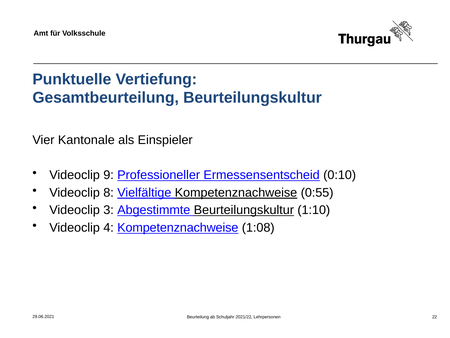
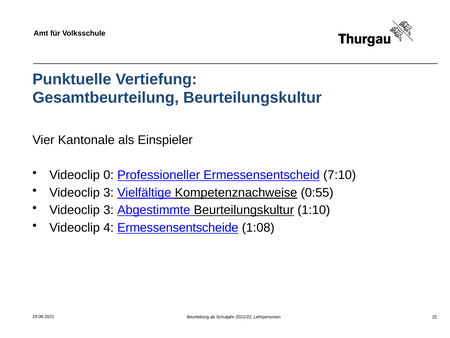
9: 9 -> 0
0:10: 0:10 -> 7:10
8 at (109, 192): 8 -> 3
4 Kompetenznachweise: Kompetenznachweise -> Ermessensentscheide
